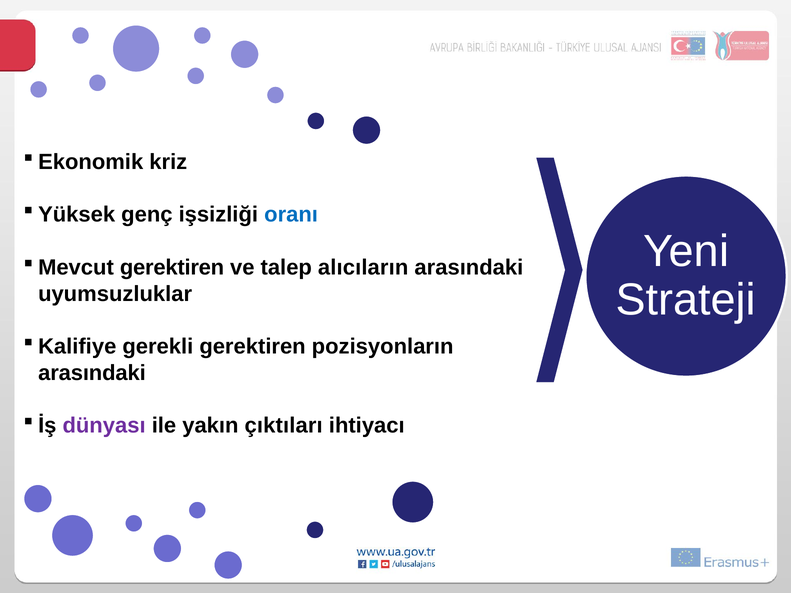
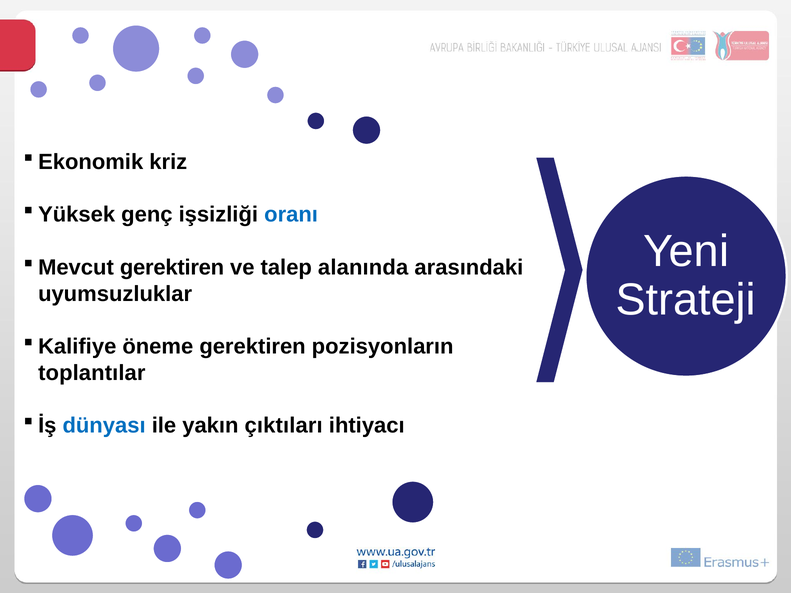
alıcıların: alıcıların -> alanında
gerekli: gerekli -> öneme
arasındaki at (92, 373): arasındaki -> toplantılar
dünyası colour: purple -> blue
